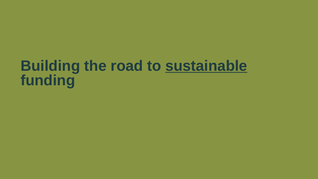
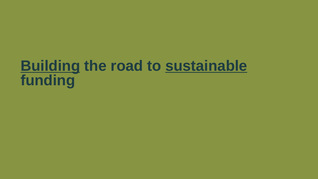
Building underline: none -> present
